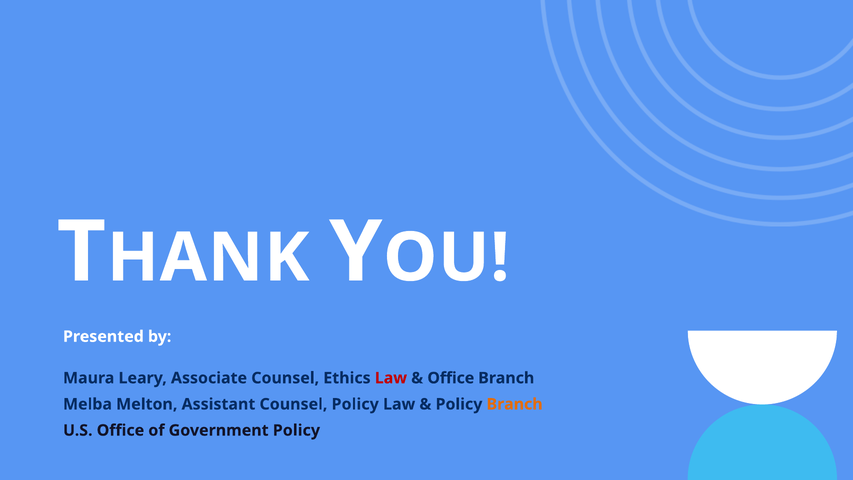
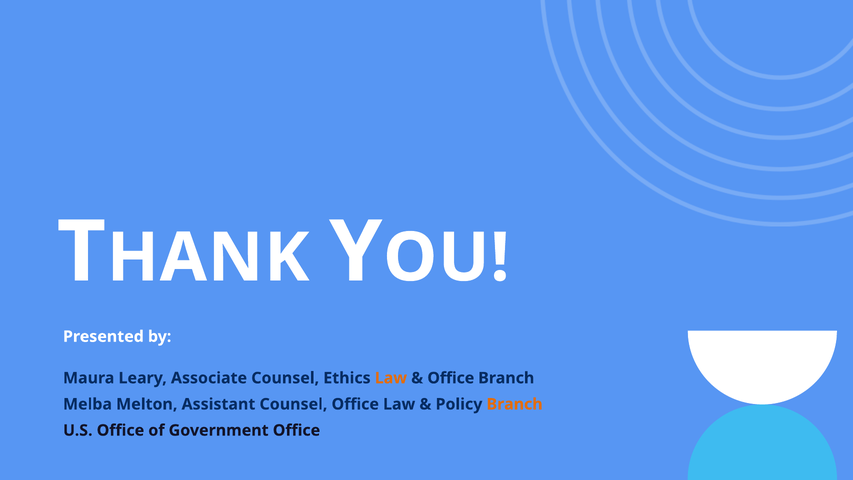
Law at (391, 378) colour: red -> orange
Counsel Policy: Policy -> Office
Government Policy: Policy -> Office
